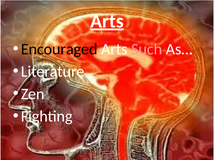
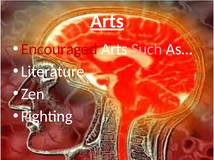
Encouraged colour: black -> red
